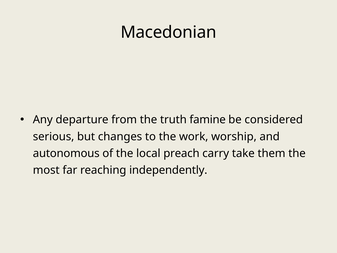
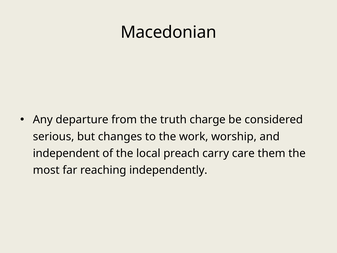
famine: famine -> charge
autonomous: autonomous -> independent
take: take -> care
